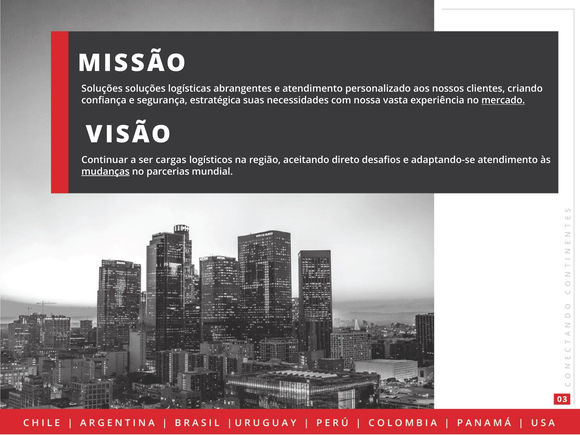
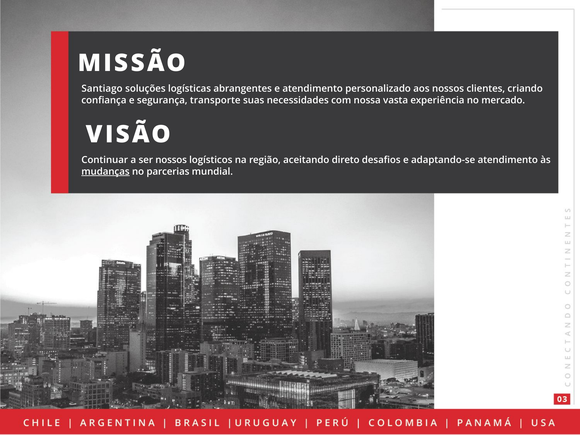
Soluções at (102, 89): Soluções -> Santiago
estratégica: estratégica -> transporte
mercado underline: present -> none
ser cargas: cargas -> nossos
